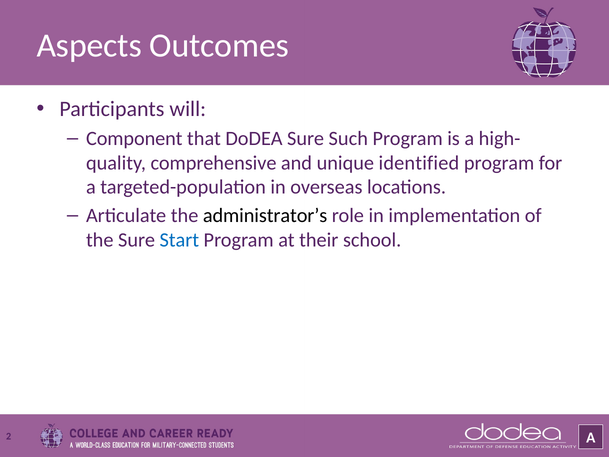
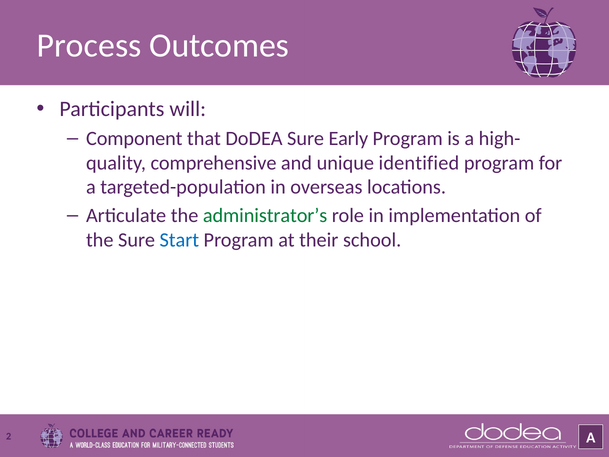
Aspects: Aspects -> Process
Such: Such -> Early
administrator’s colour: black -> green
